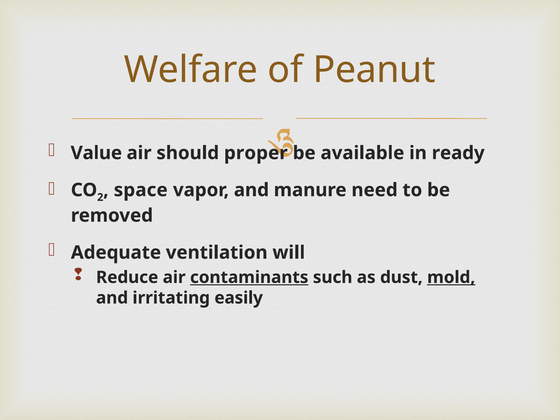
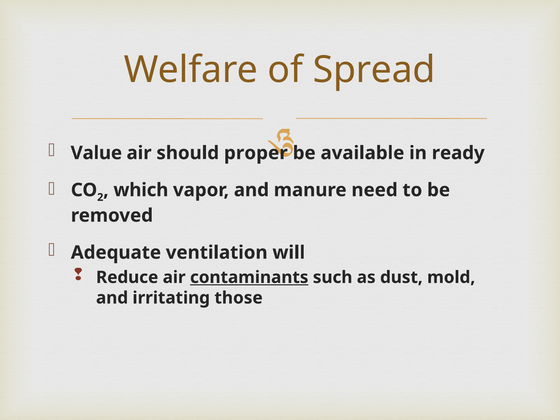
Peanut: Peanut -> Spread
space: space -> which
mold underline: present -> none
easily: easily -> those
